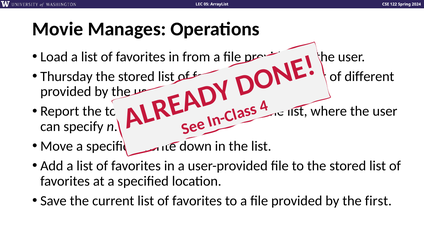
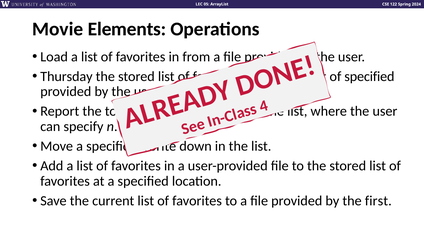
Manages: Manages -> Elements
of different: different -> specified
